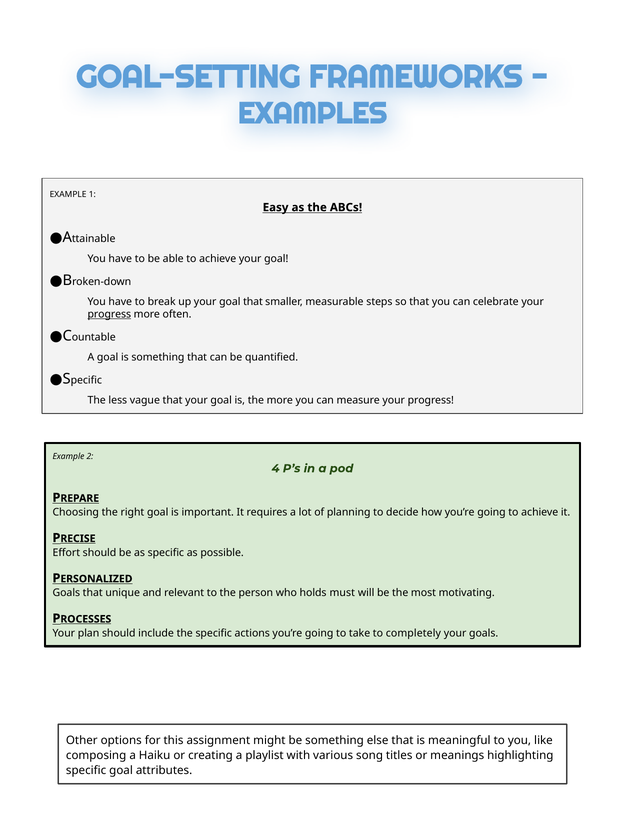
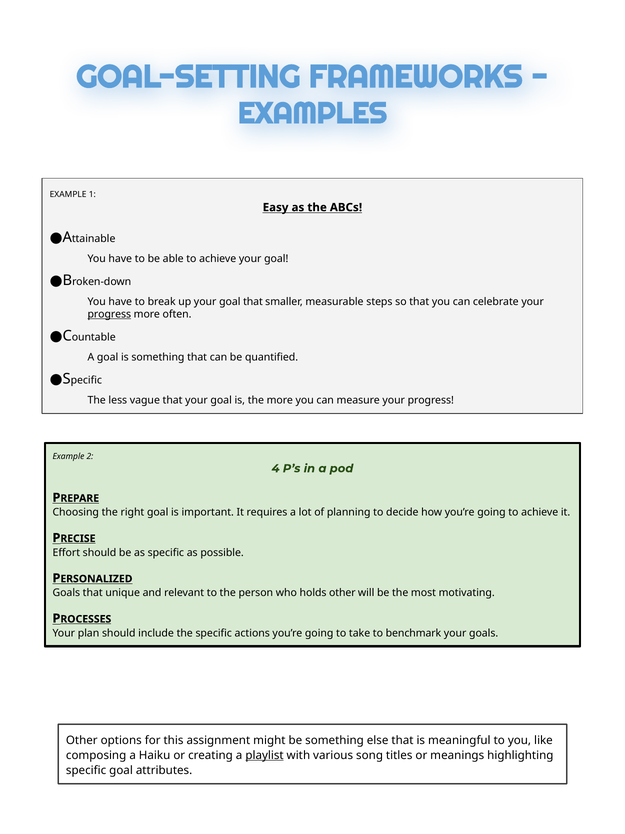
holds must: must -> other
completely: completely -> benchmark
playlist underline: none -> present
